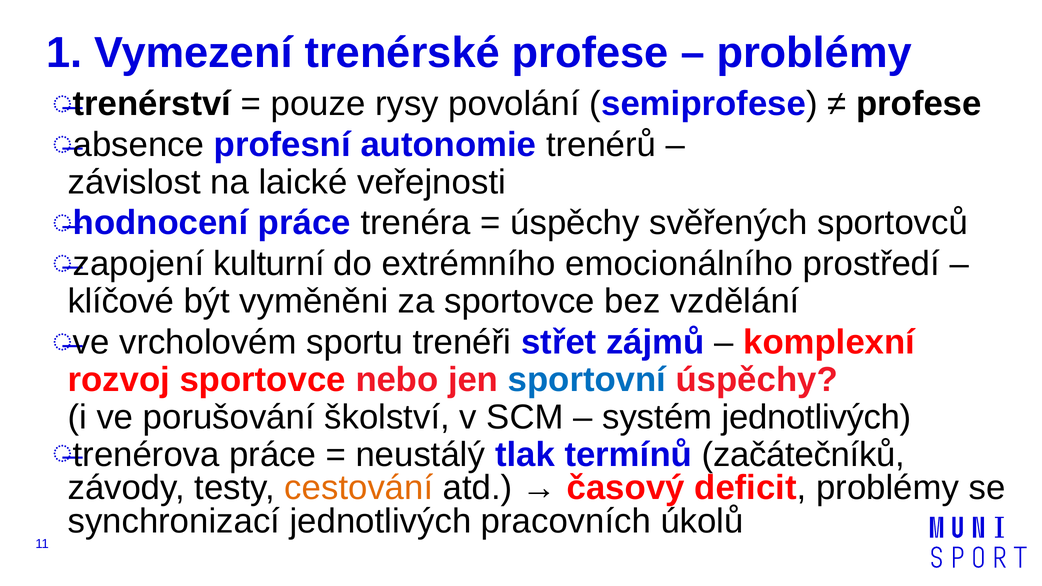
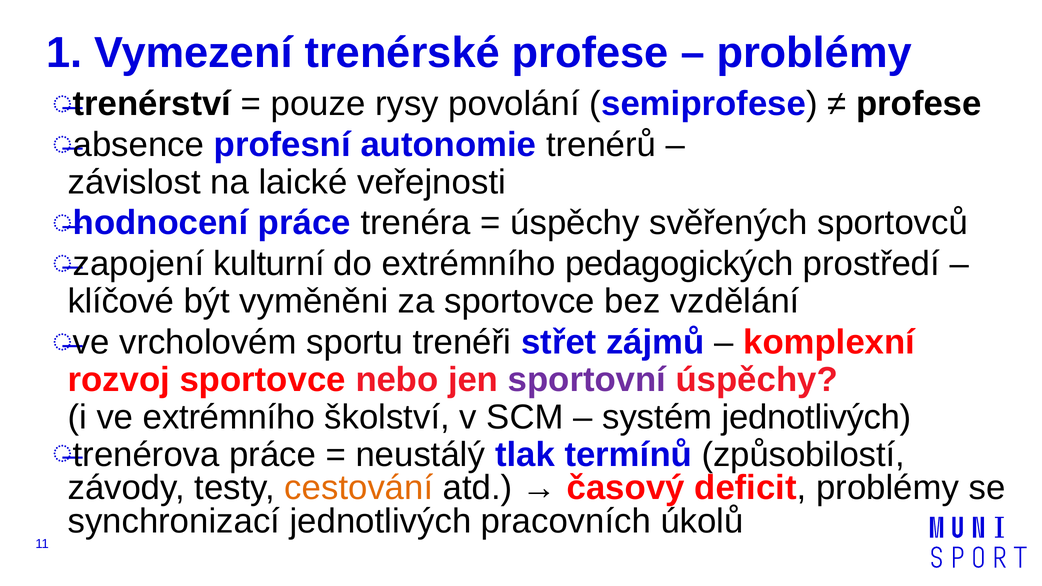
emocionálního: emocionálního -> pedagogických
sportovní colour: blue -> purple
ve porušování: porušování -> extrémního
začátečníků: začátečníků -> způsobilostí
